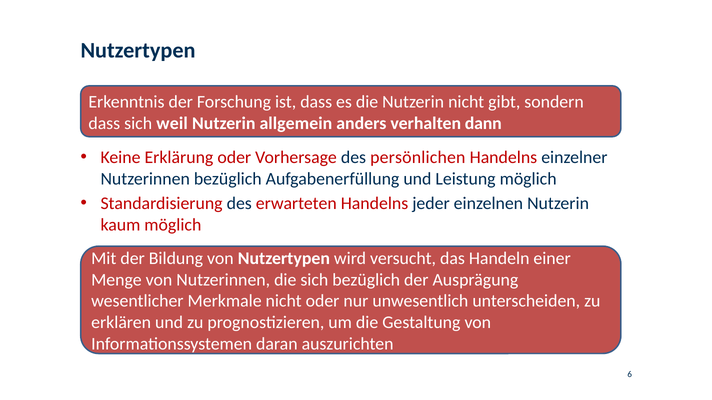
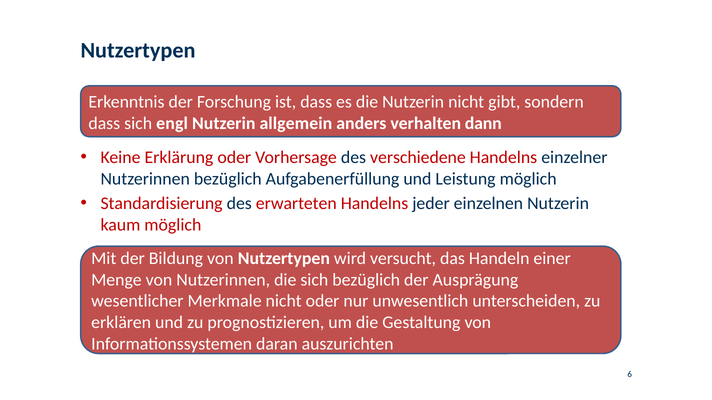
weil: weil -> engl
persönlichen: persönlichen -> verschiedene
